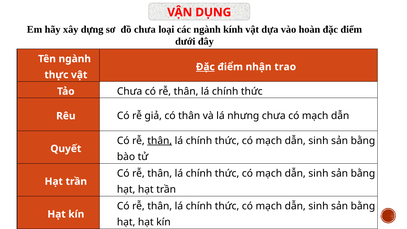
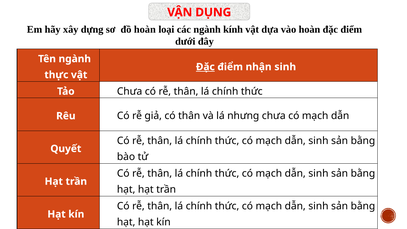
đồ chưa: chưa -> hoàn
nhận trao: trao -> sinh
thân at (160, 141) underline: present -> none
